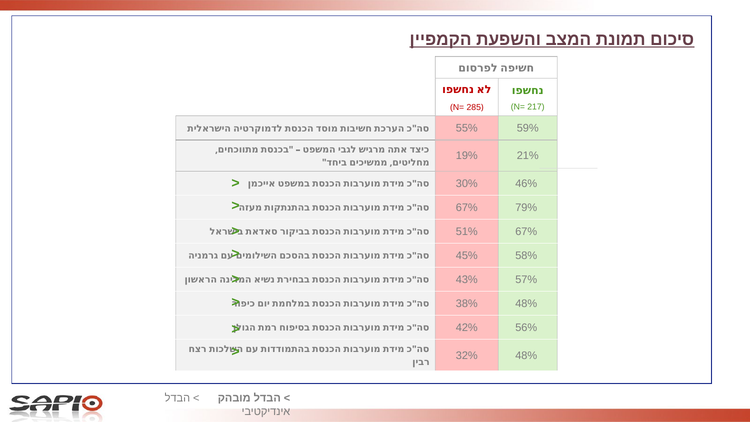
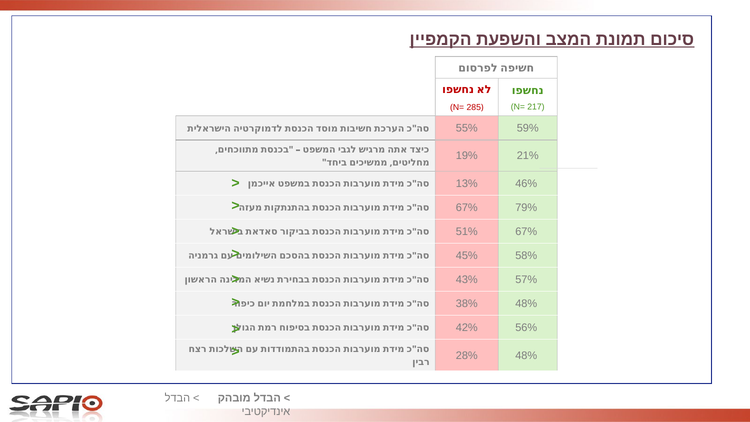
30%: 30% -> 13%
32%: 32% -> 28%
